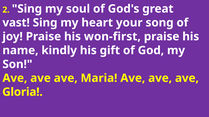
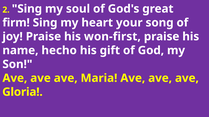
vast: vast -> firm
kindly: kindly -> hecho
